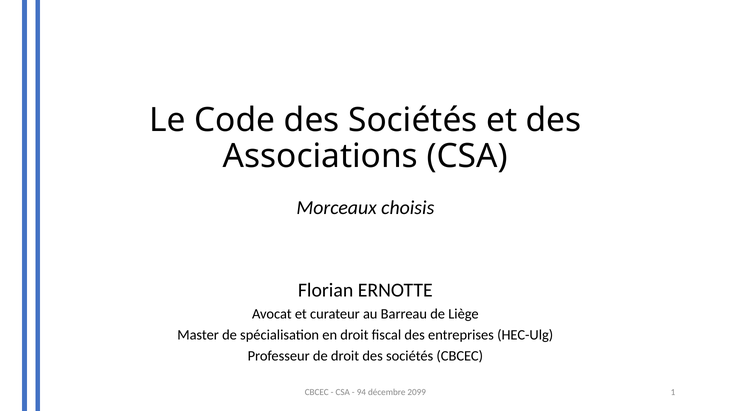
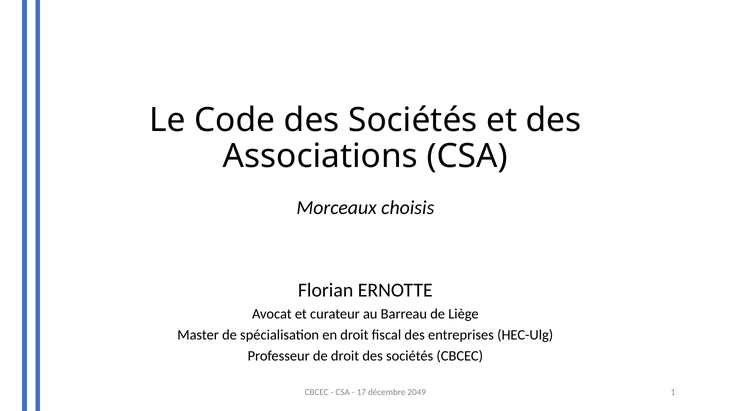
94: 94 -> 17
2099: 2099 -> 2049
